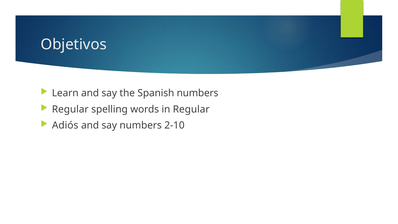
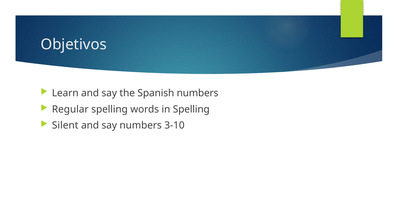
in Regular: Regular -> Spelling
Adiós: Adiós -> Silent
2-10: 2-10 -> 3-10
